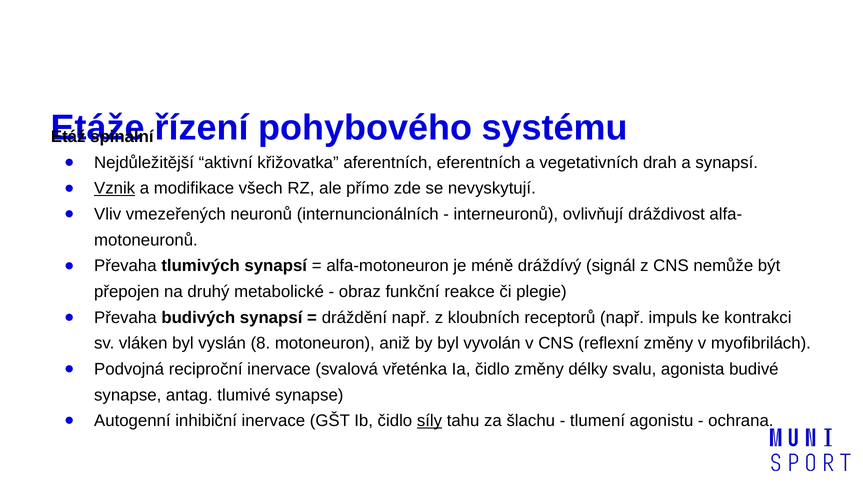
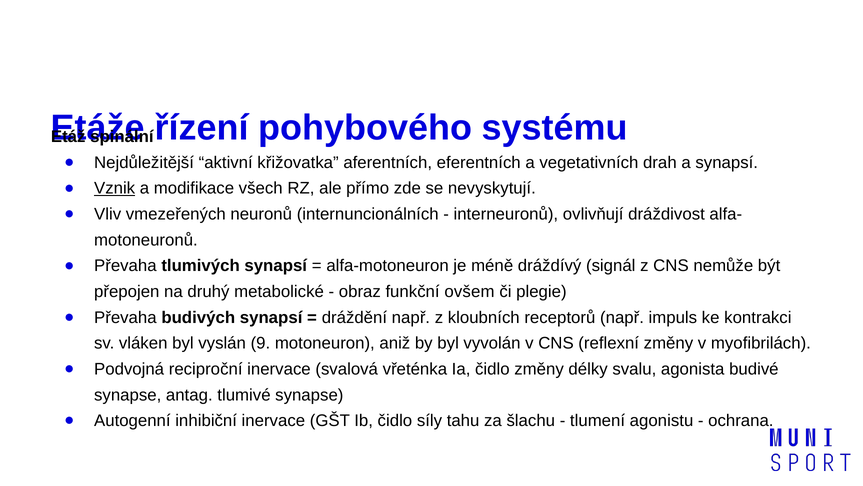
reakce: reakce -> ovšem
8: 8 -> 9
síly underline: present -> none
